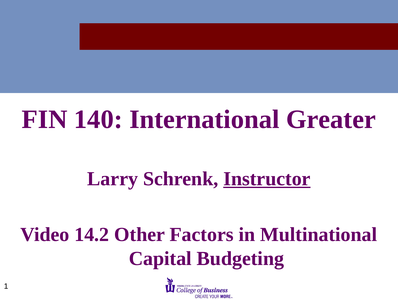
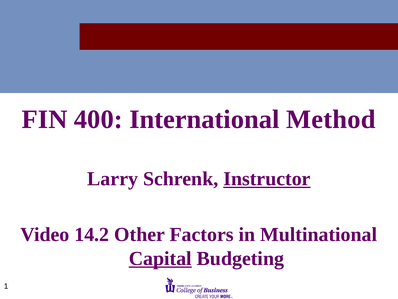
140: 140 -> 400
Greater: Greater -> Method
Capital underline: none -> present
